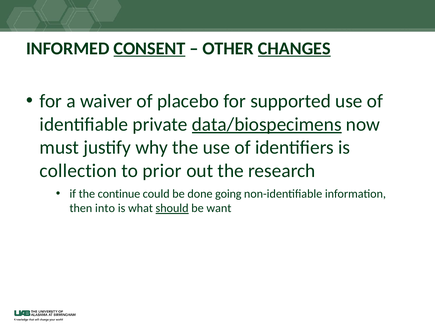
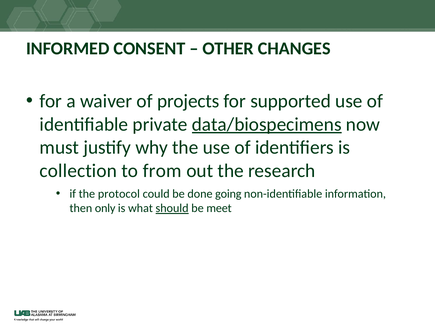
CONSENT underline: present -> none
CHANGES underline: present -> none
placebo: placebo -> projects
prior: prior -> from
continue: continue -> protocol
into: into -> only
want: want -> meet
